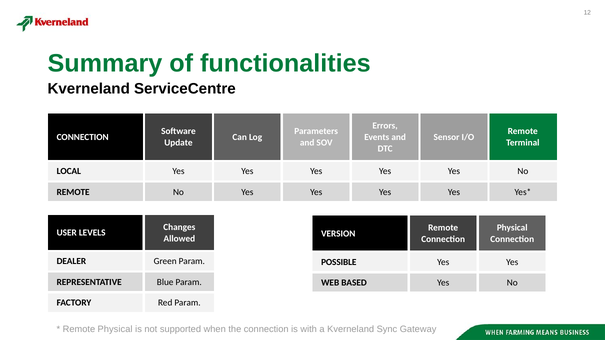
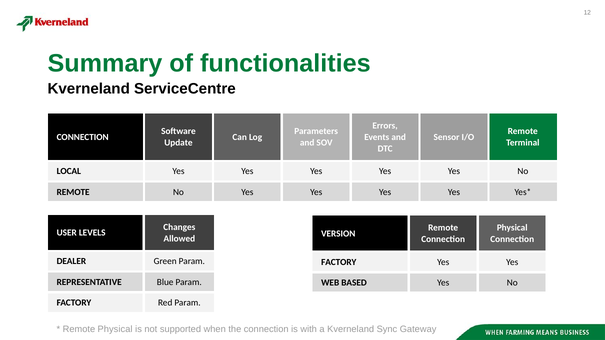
POSSIBLE at (339, 262): POSSIBLE -> FACTORY
